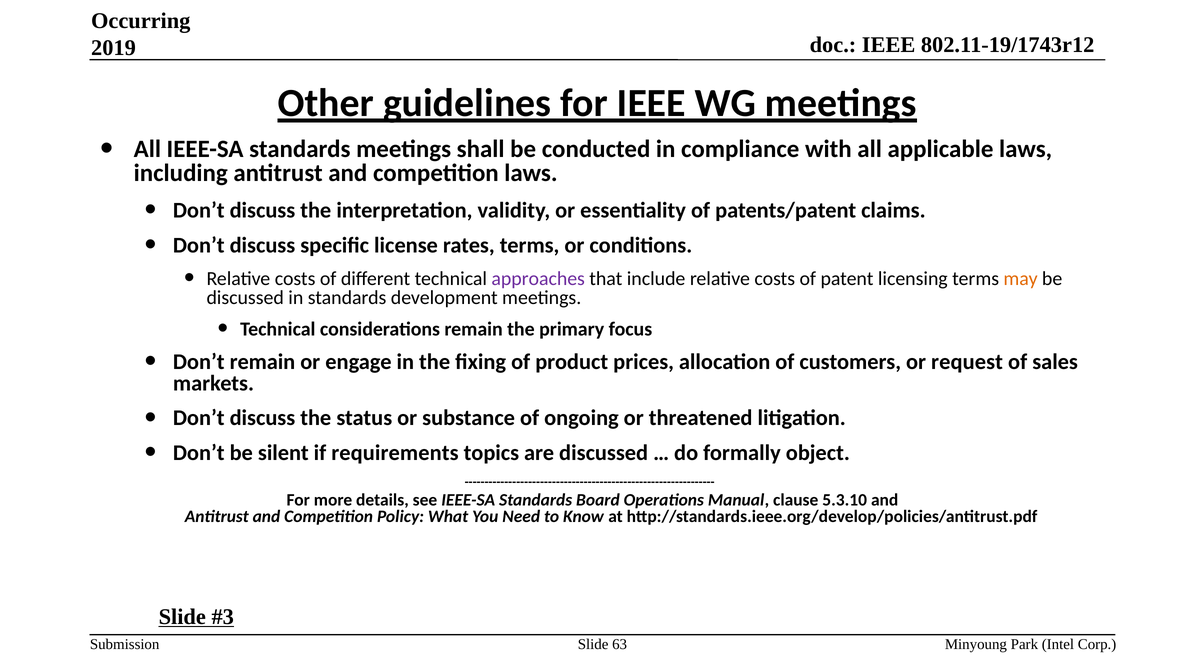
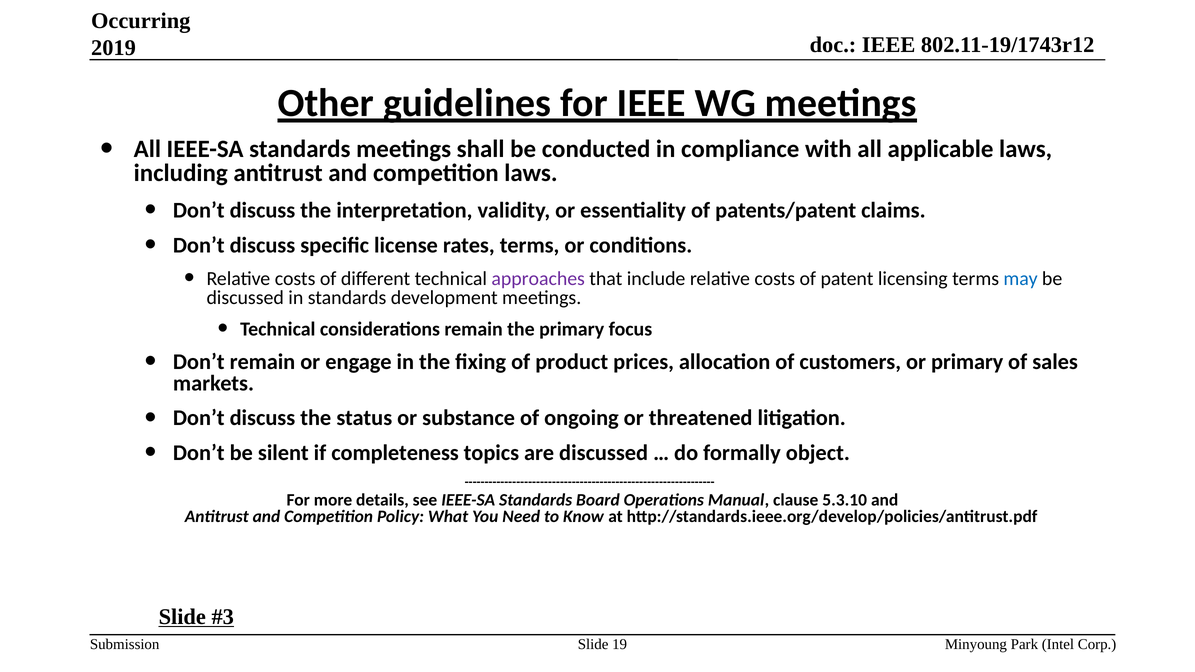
may colour: orange -> blue
or request: request -> primary
requirements: requirements -> completeness
63: 63 -> 19
